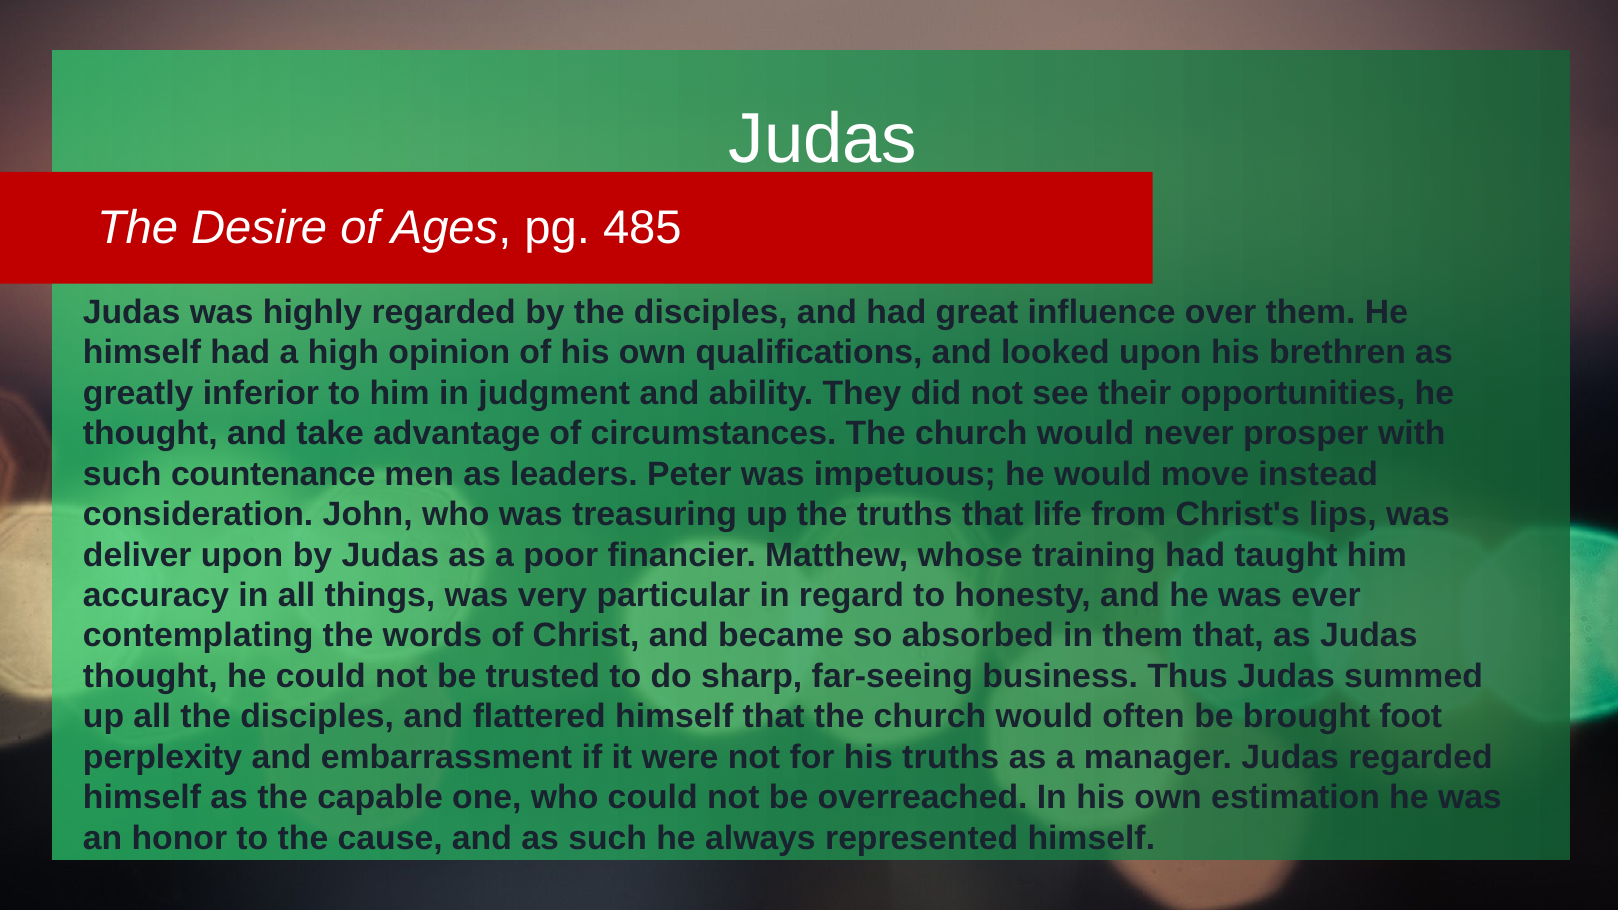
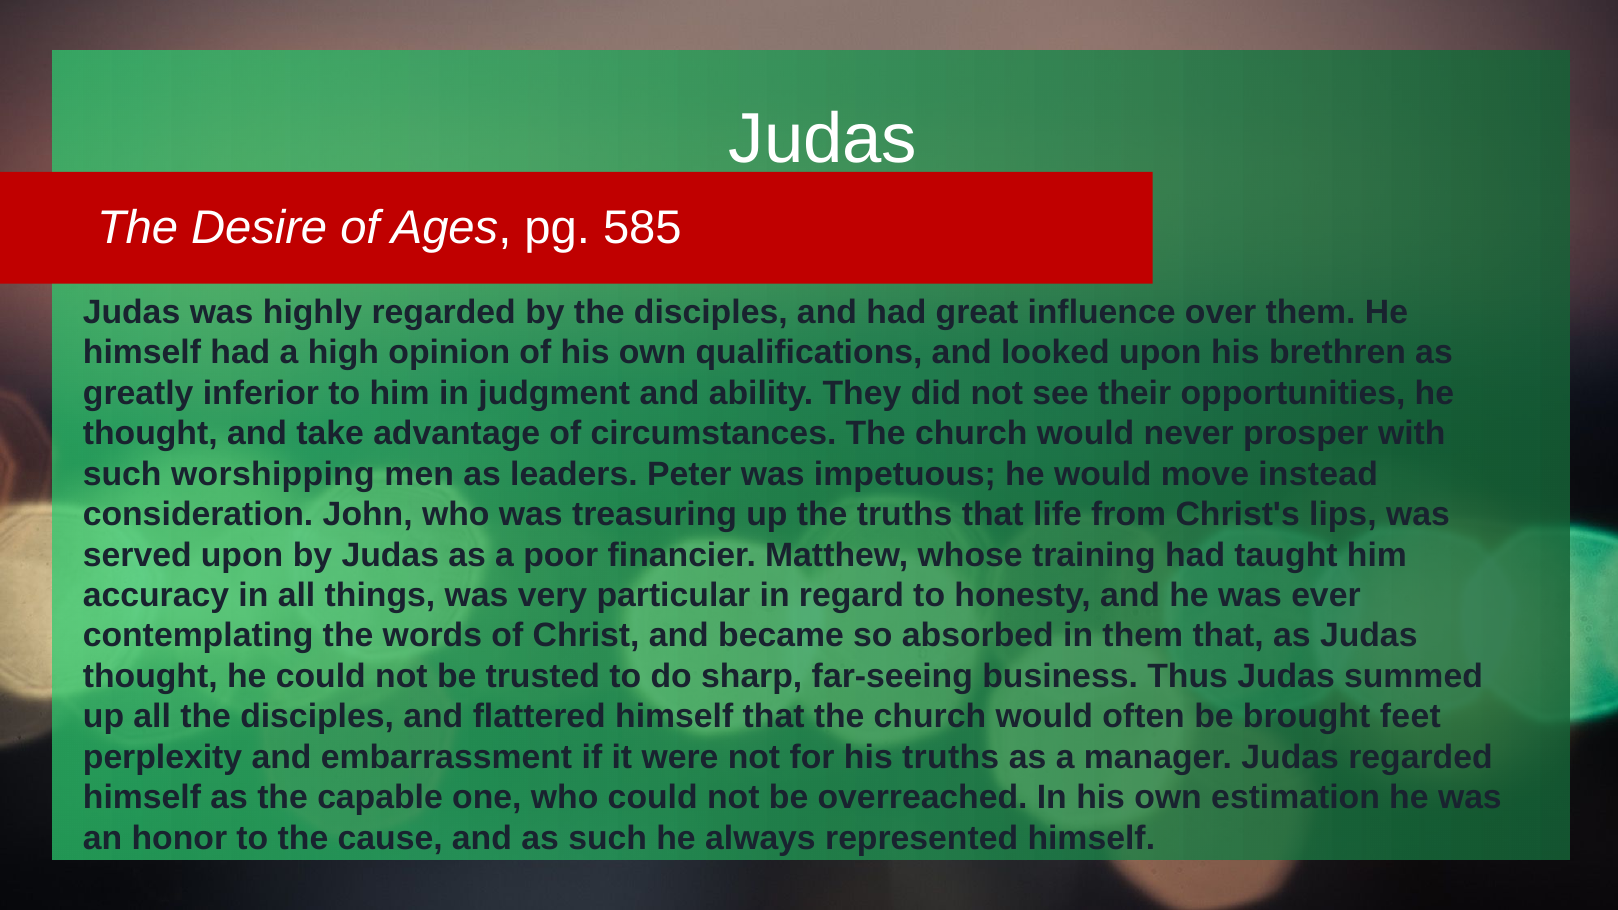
485: 485 -> 585
countenance: countenance -> worshipping
deliver: deliver -> served
foot: foot -> feet
